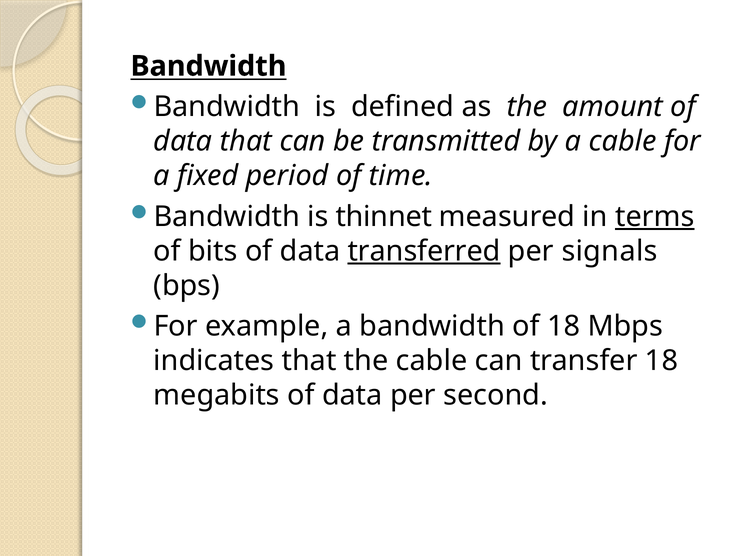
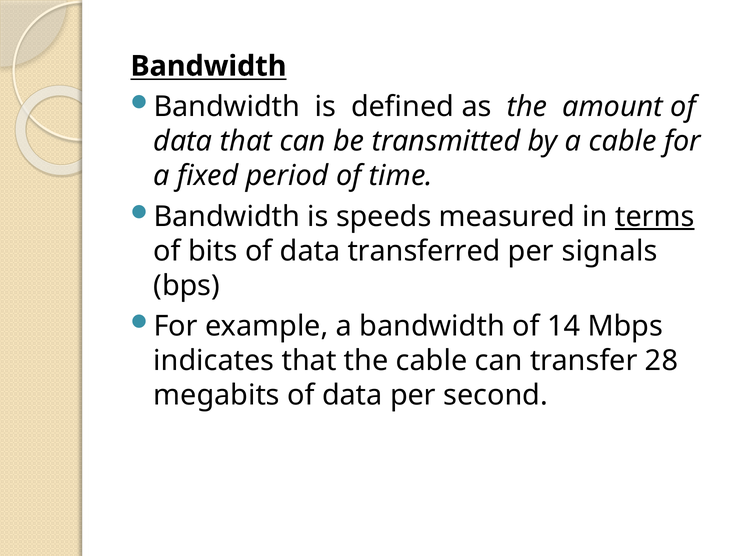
thinnet: thinnet -> speeds
transferred underline: present -> none
of 18: 18 -> 14
transfer 18: 18 -> 28
